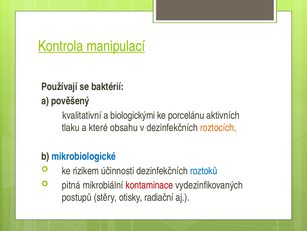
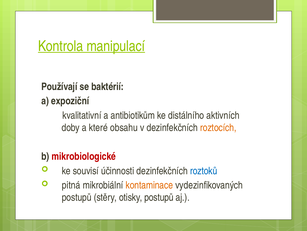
pověšený: pověšený -> expoziční
biologickými: biologickými -> antibiotikům
porcelánu: porcelánu -> distálního
tlaku: tlaku -> doby
mikrobiologické colour: blue -> red
rizikem: rizikem -> souvisí
kontaminace colour: red -> orange
otisky radiační: radiační -> postupů
